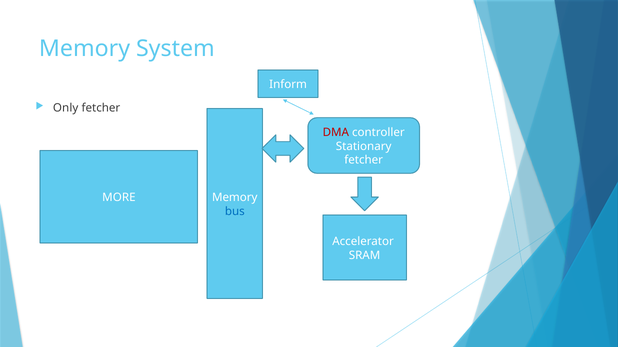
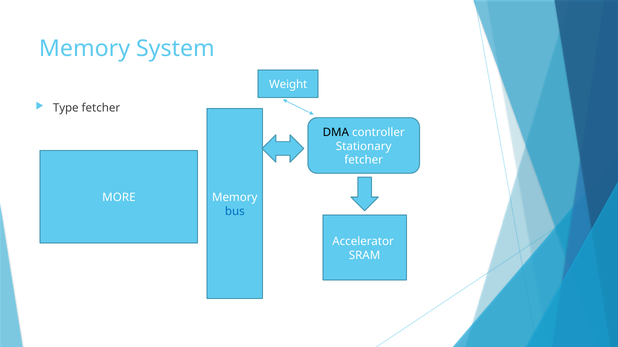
Inform: Inform -> Weight
Only: Only -> Type
DMA colour: red -> black
